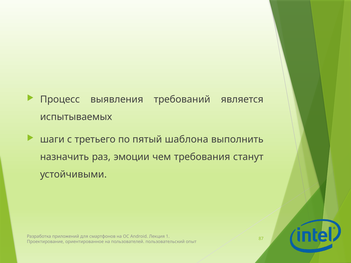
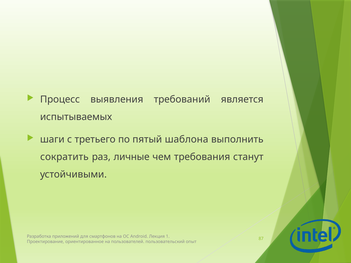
назначить: назначить -> сократить
эмоции: эмоции -> личные
